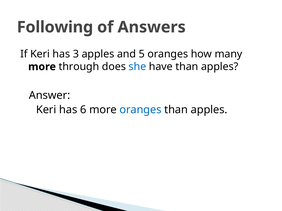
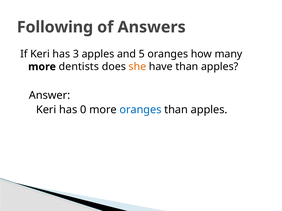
through: through -> dentists
she colour: blue -> orange
6: 6 -> 0
